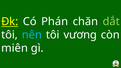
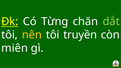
Phán: Phán -> Từng
nên colour: light blue -> yellow
vương: vương -> truyền
